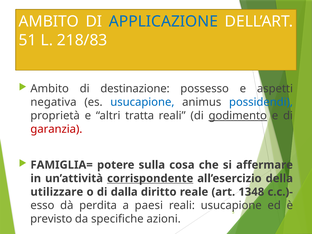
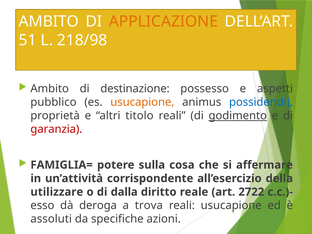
APPLICAZIONE colour: blue -> orange
218/83: 218/83 -> 218/98
negativa: negativa -> pubblico
usucapione at (142, 102) colour: blue -> orange
tratta: tratta -> titolo
corrispondente underline: present -> none
1348: 1348 -> 2722
perdita: perdita -> deroga
paesi: paesi -> trova
previsto: previsto -> assoluti
